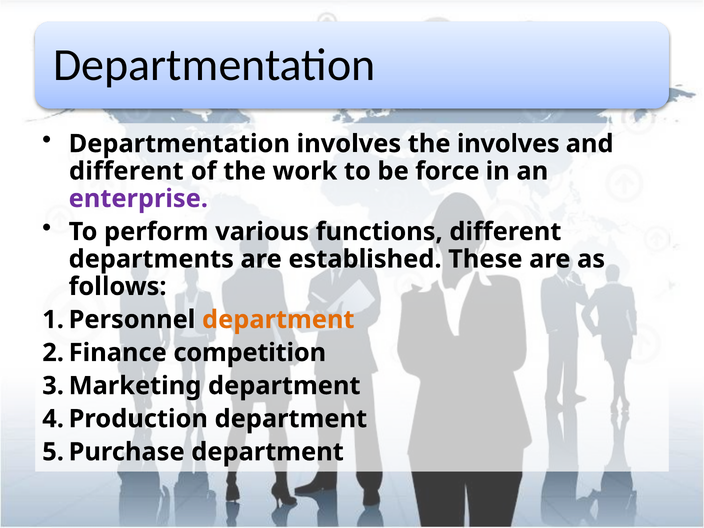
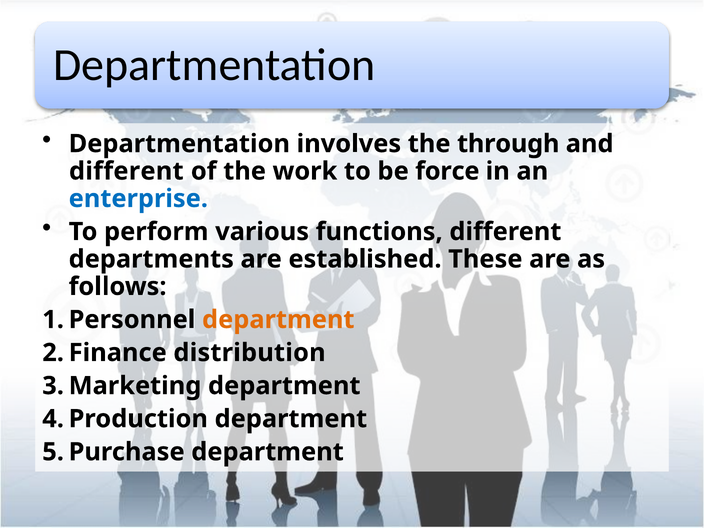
the involves: involves -> through
enterprise colour: purple -> blue
competition: competition -> distribution
